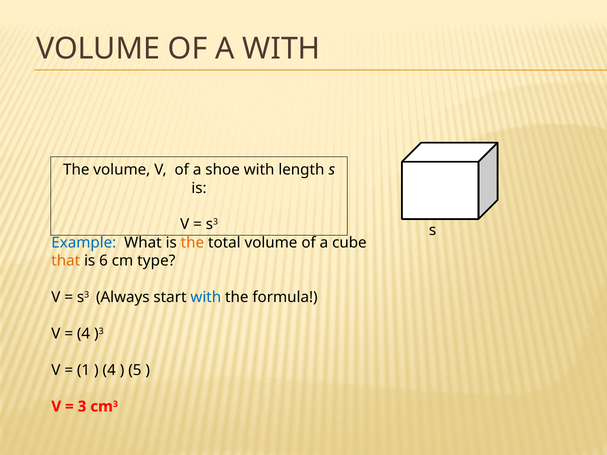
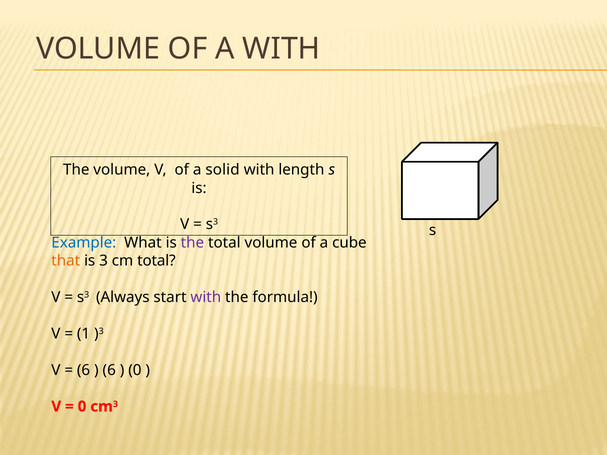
shoe: shoe -> solid
the at (192, 243) colour: orange -> purple
6: 6 -> 3
cm type: type -> total
with at (206, 297) colour: blue -> purple
4 at (84, 334): 4 -> 1
1 at (84, 370): 1 -> 6
4 at (109, 370): 4 -> 6
5 at (135, 370): 5 -> 0
3 at (82, 407): 3 -> 0
